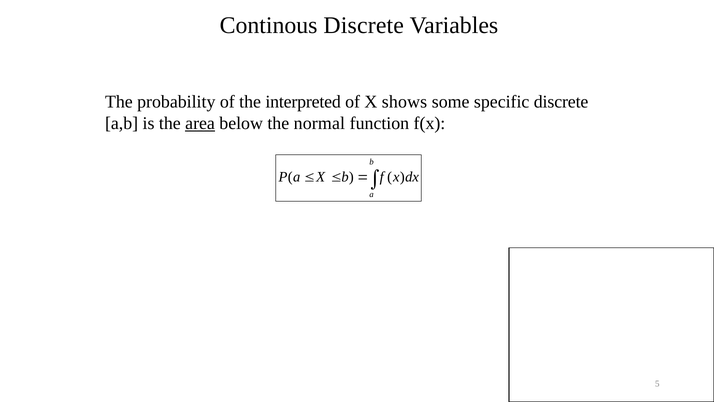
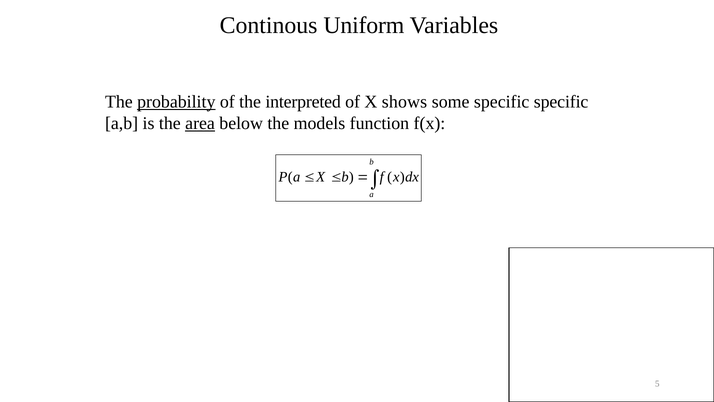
Continous Discrete: Discrete -> Uniform
probability underline: none -> present
specific discrete: discrete -> specific
normal: normal -> models
